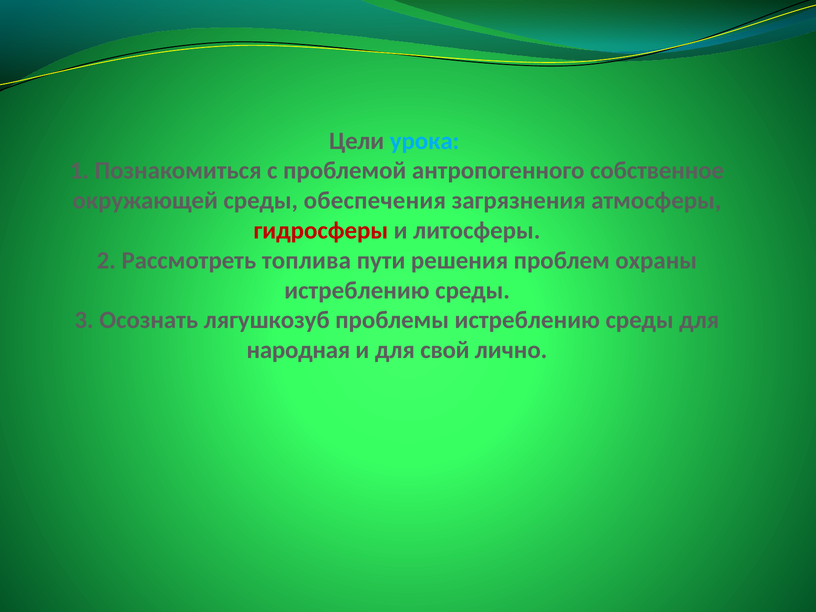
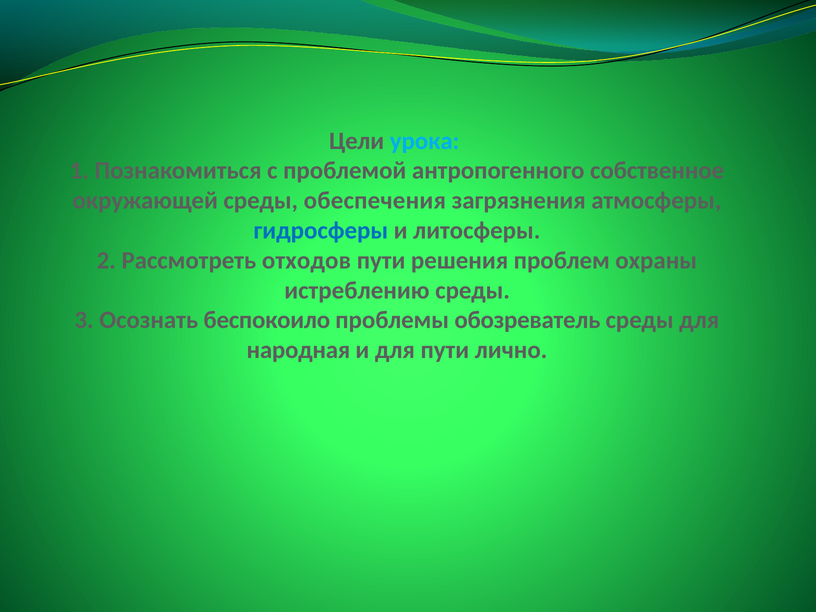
гидросферы colour: red -> blue
топлива: топлива -> отходов
лягушкозуб: лягушкозуб -> беспокоило
проблемы истреблению: истреблению -> обозреватель
для свой: свой -> пути
